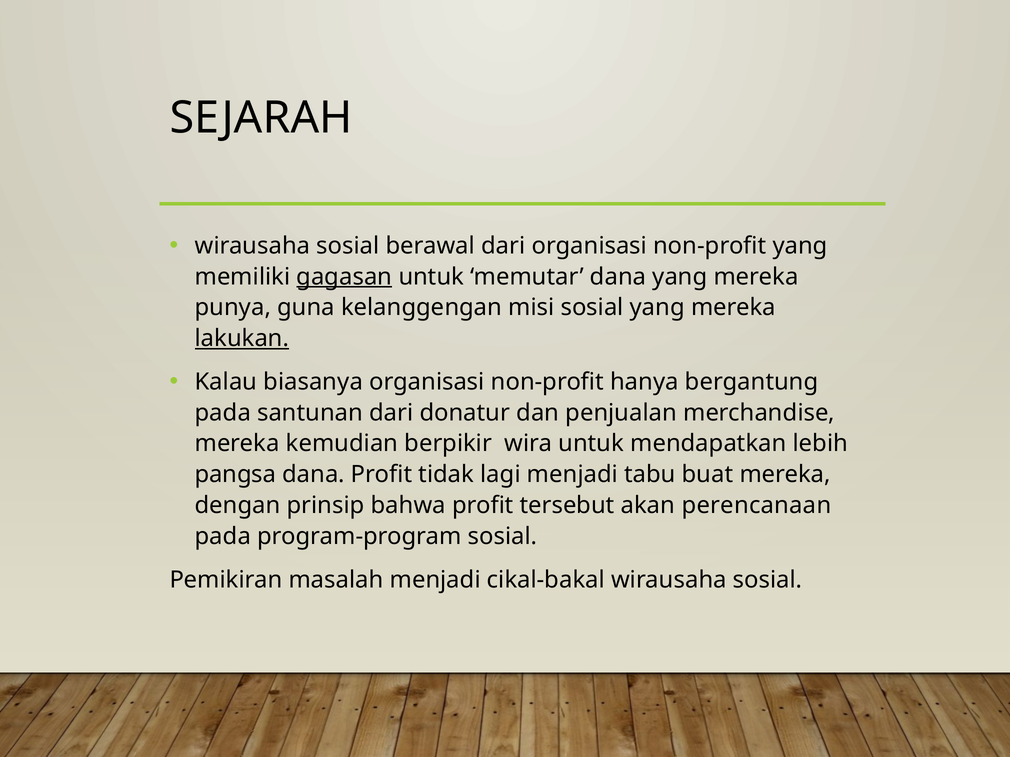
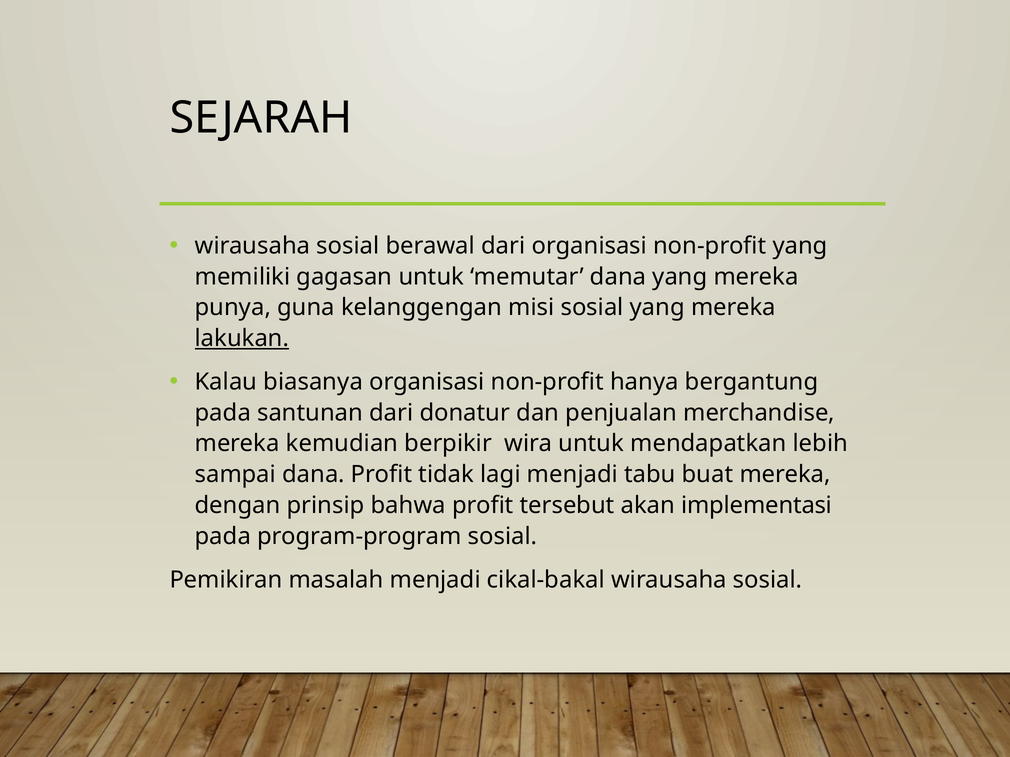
gagasan underline: present -> none
pangsa: pangsa -> sampai
perencanaan: perencanaan -> implementasi
